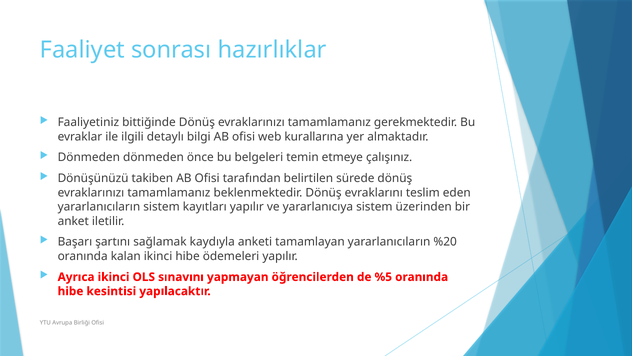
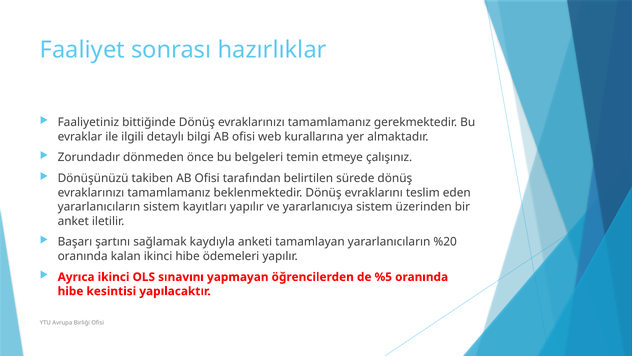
Dönmeden at (89, 157): Dönmeden -> Zorundadır
